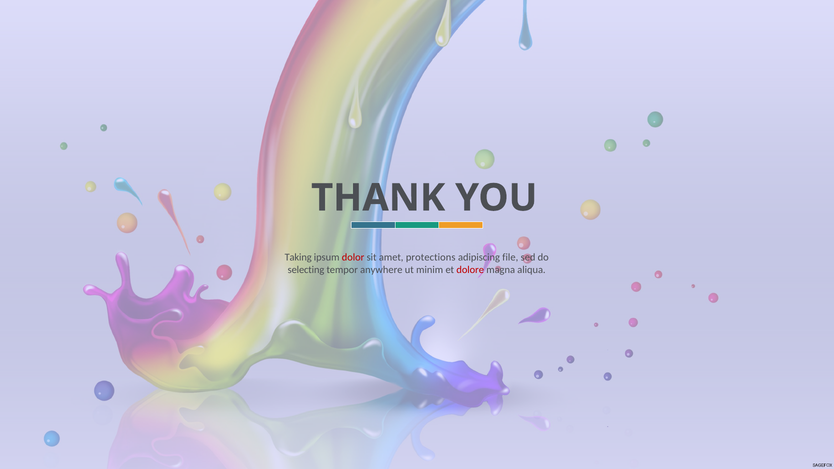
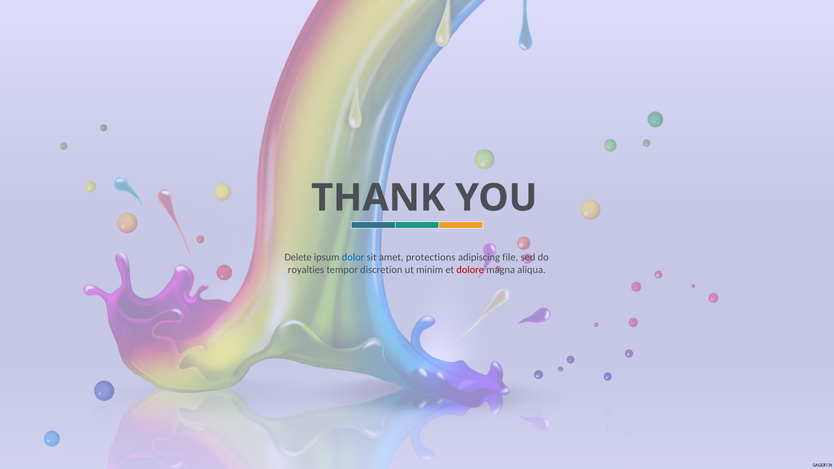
Taking: Taking -> Delete
dolor colour: red -> blue
selecting: selecting -> royalties
anywhere: anywhere -> discretion
